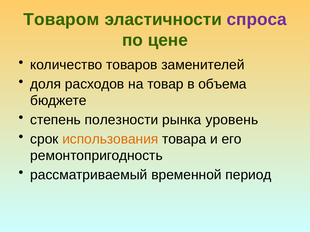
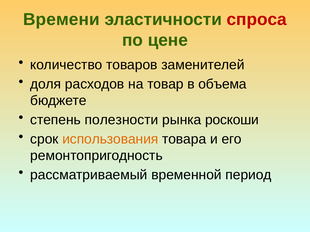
Товаром: Товаром -> Времени
спроса colour: purple -> red
уровень: уровень -> роскоши
